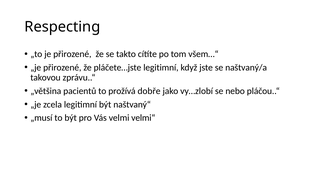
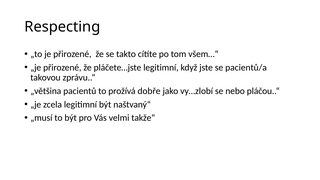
naštvaný/a: naštvaný/a -> pacientů/a
velmi“: velmi“ -> takže“
